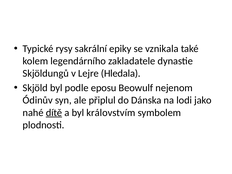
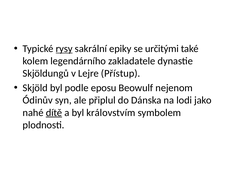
rysy underline: none -> present
vznikala: vznikala -> určitými
Hledala: Hledala -> Přístup
